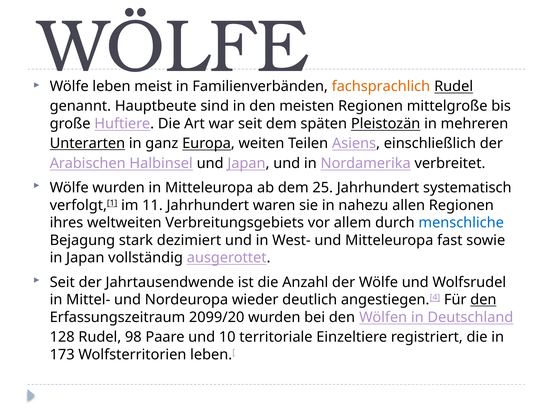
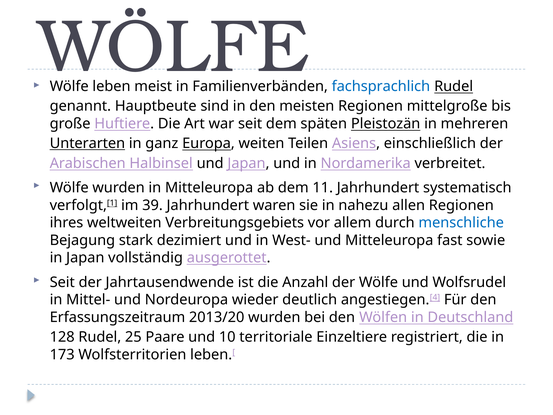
fachsprachlich colour: orange -> blue
25: 25 -> 11
11: 11 -> 39
den at (483, 300) underline: present -> none
2099/20: 2099/20 -> 2013/20
98: 98 -> 25
